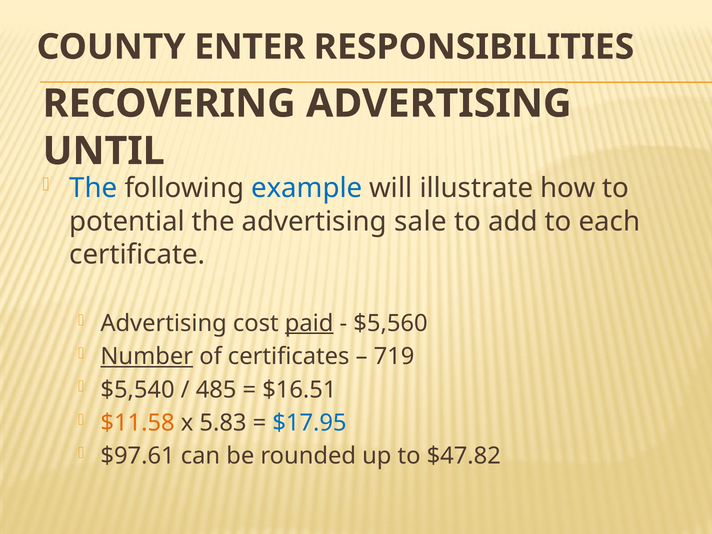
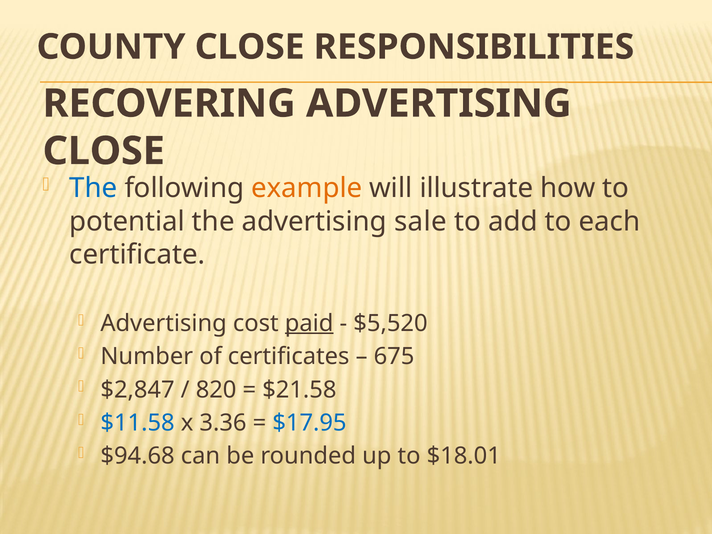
COUNTY ENTER: ENTER -> CLOSE
UNTIL at (104, 151): UNTIL -> CLOSE
example colour: blue -> orange
$5,560: $5,560 -> $5,520
Number underline: present -> none
719: 719 -> 675
$5,540: $5,540 -> $2,847
485: 485 -> 820
$16.51: $16.51 -> $21.58
$11.58 colour: orange -> blue
5.83: 5.83 -> 3.36
$97.61: $97.61 -> $94.68
$47.82: $47.82 -> $18.01
